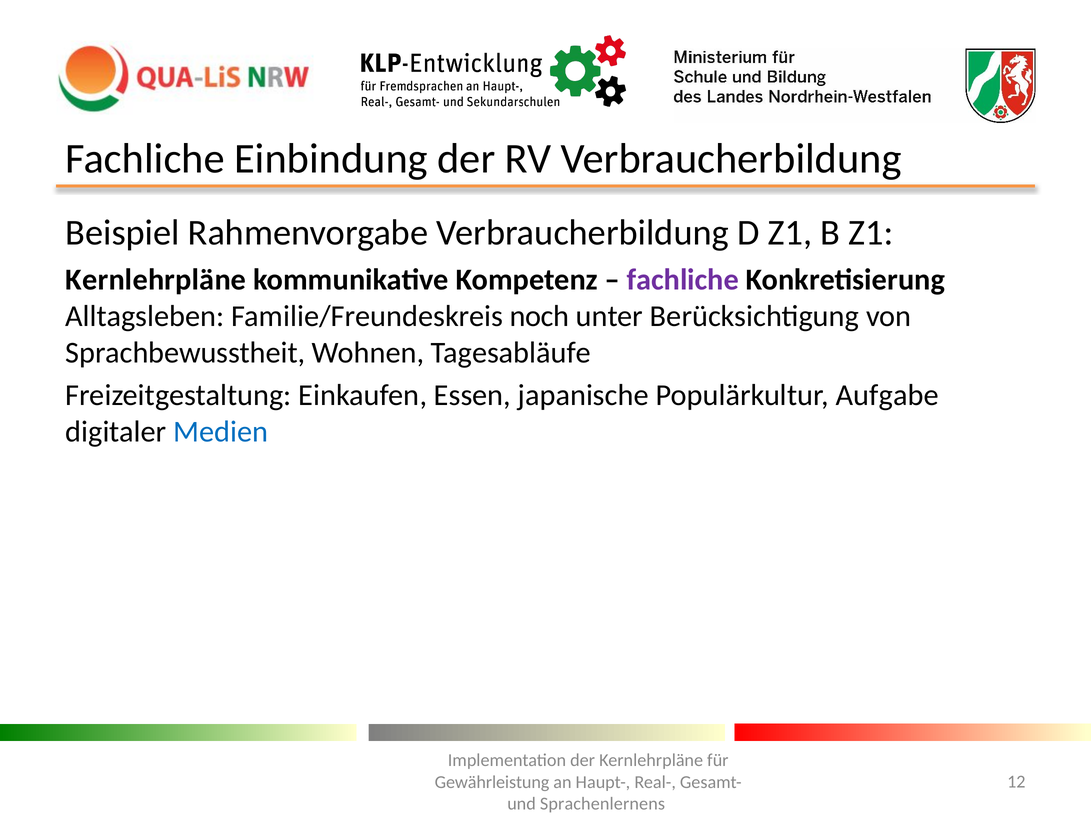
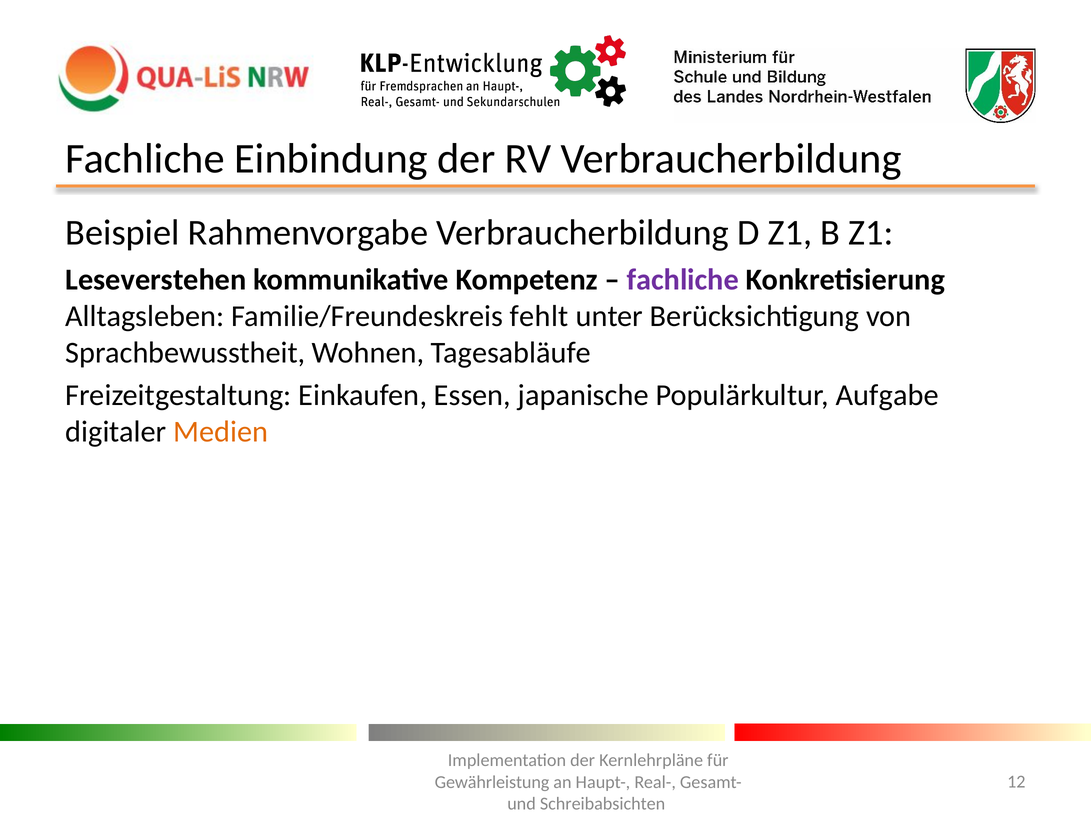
Kernlehrpläne at (156, 280): Kernlehrpläne -> Leseverstehen
noch: noch -> fehlt
Medien colour: blue -> orange
Sprachenlernens: Sprachenlernens -> Schreibabsichten
